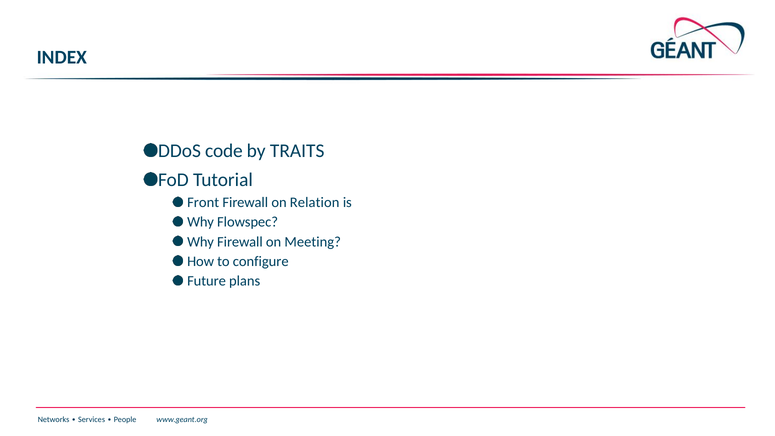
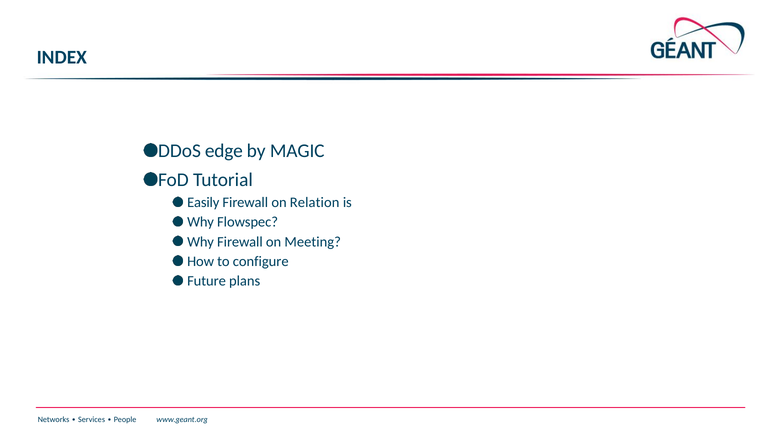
code: code -> edge
TRAITS: TRAITS -> MAGIC
Front: Front -> Easily
